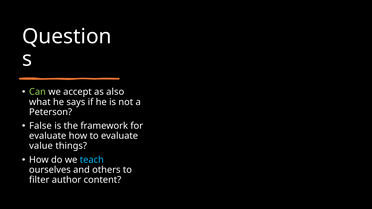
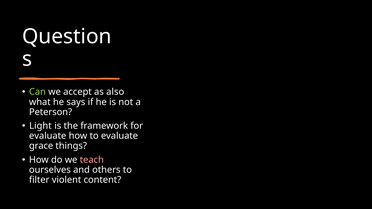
False: False -> Light
value: value -> grace
teach colour: light blue -> pink
author: author -> violent
